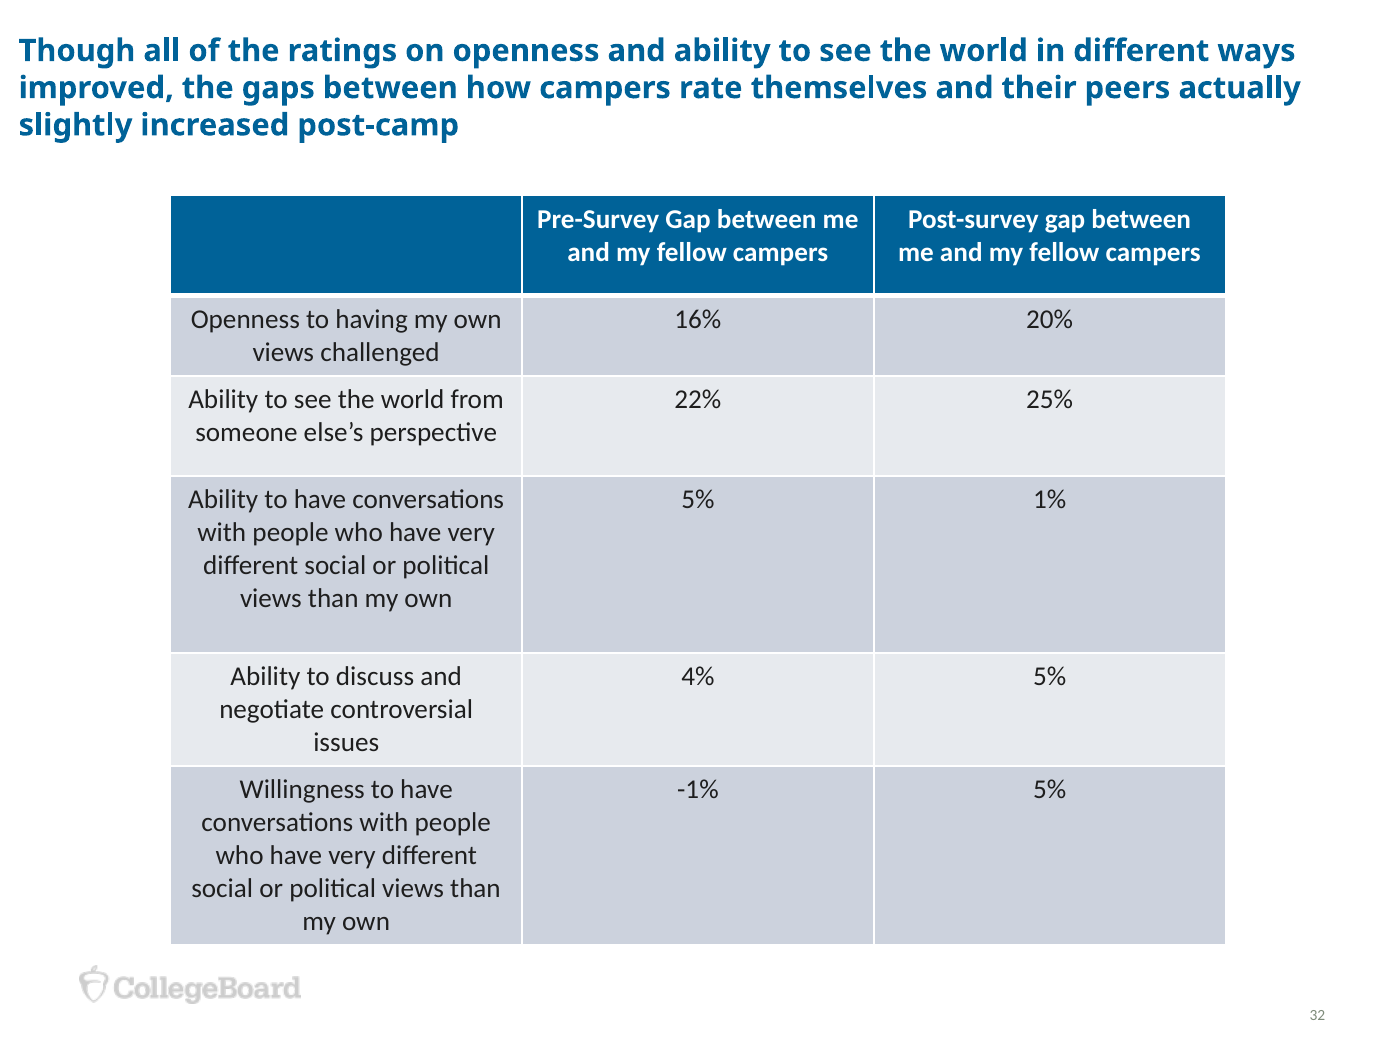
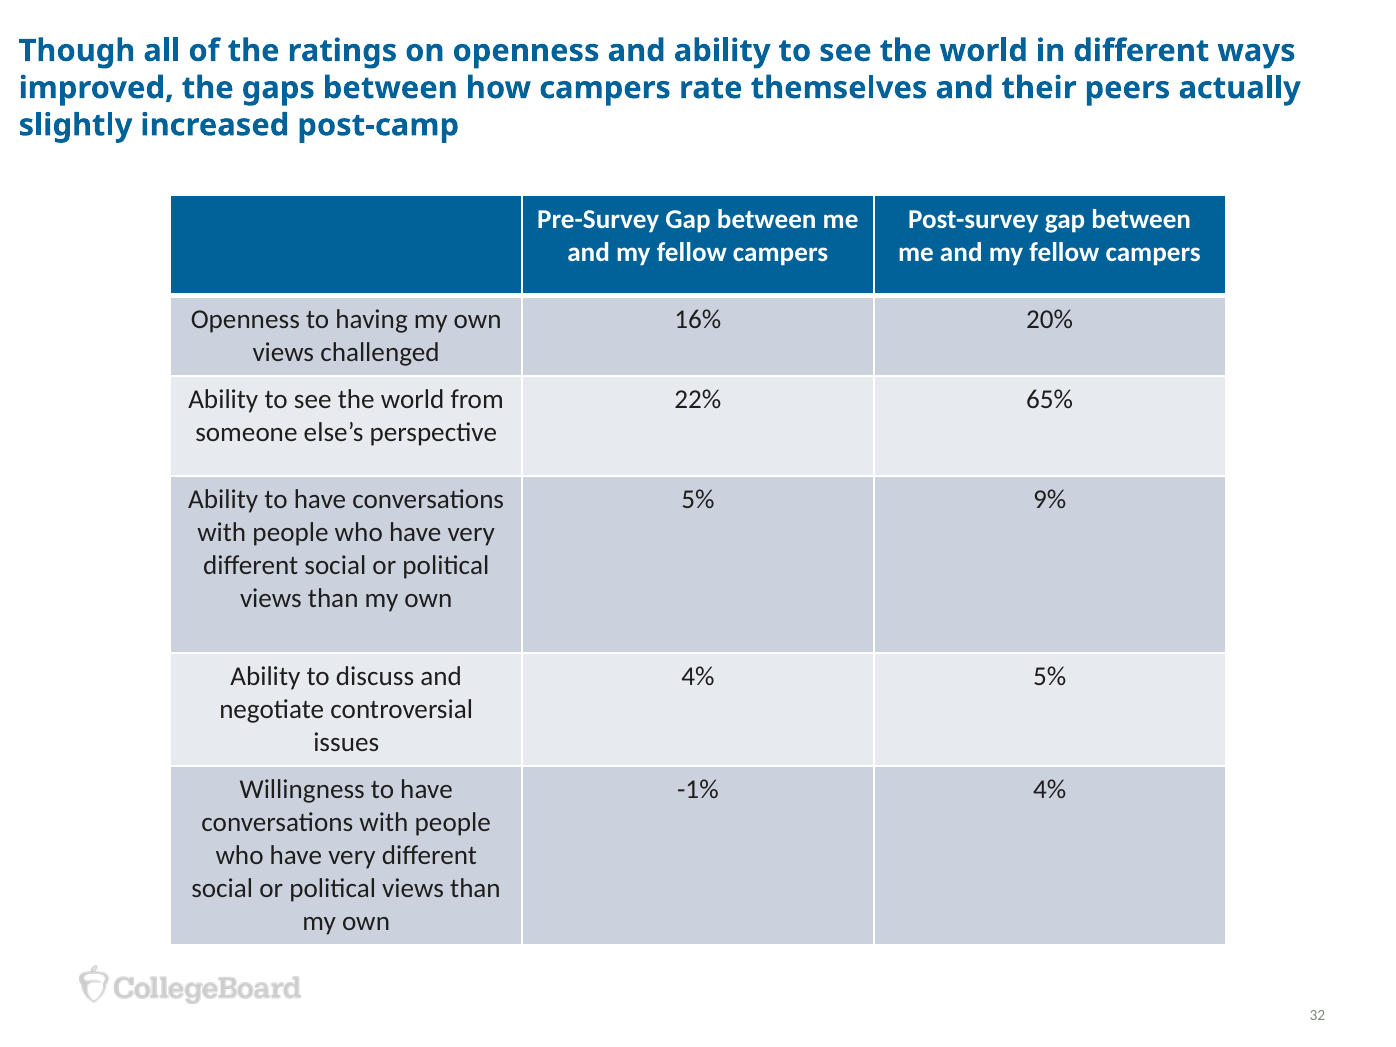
25%: 25% -> 65%
1%: 1% -> 9%
-1% 5%: 5% -> 4%
